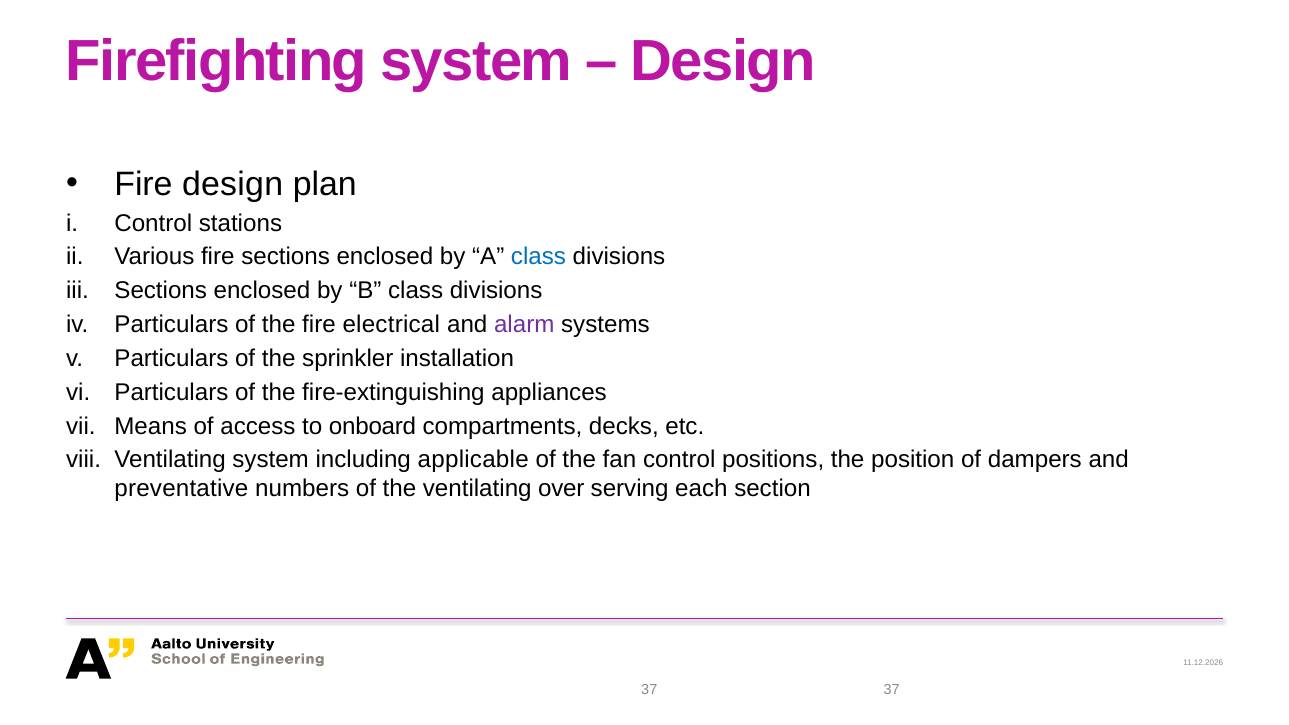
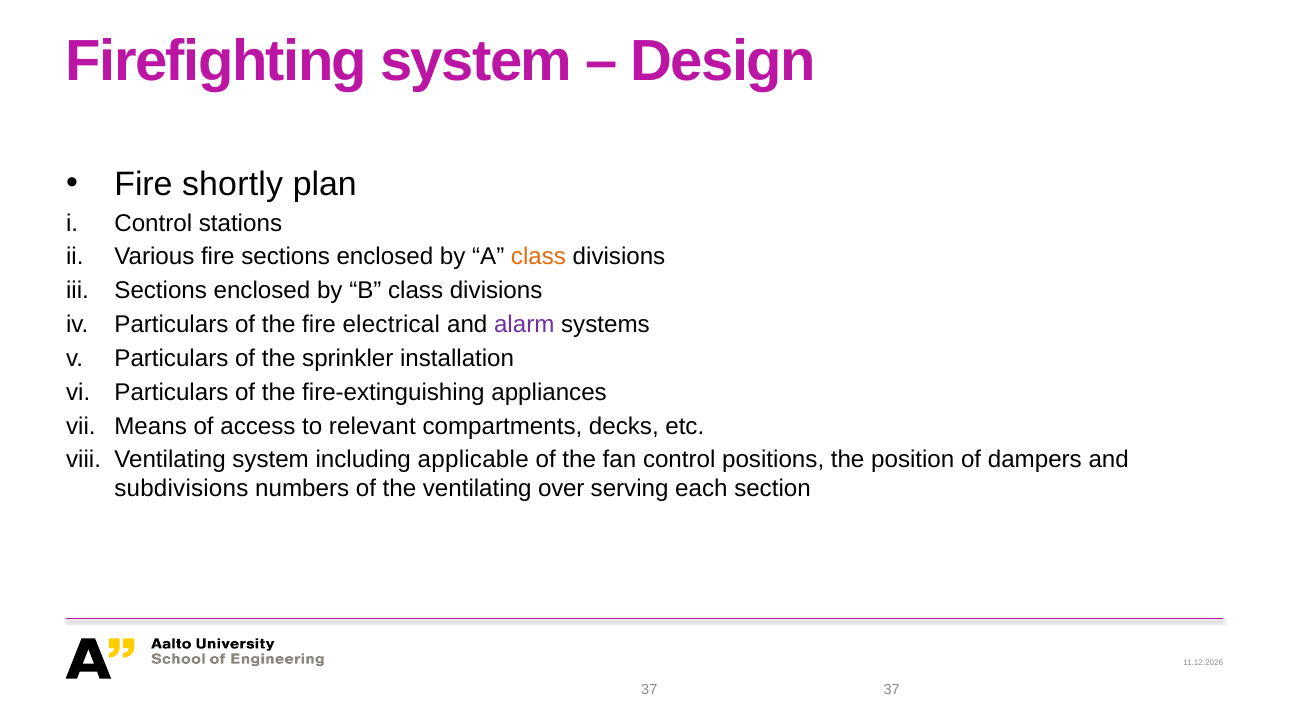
Fire design: design -> shortly
class at (538, 257) colour: blue -> orange
onboard: onboard -> relevant
preventative: preventative -> subdivisions
